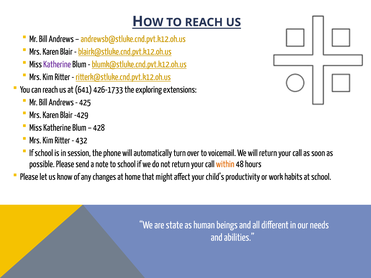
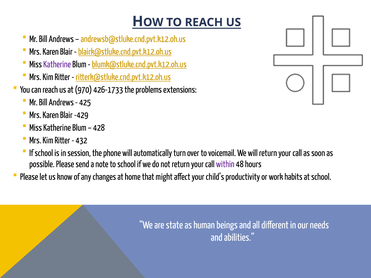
641: 641 -> 970
exploring: exploring -> problems
within colour: orange -> purple
